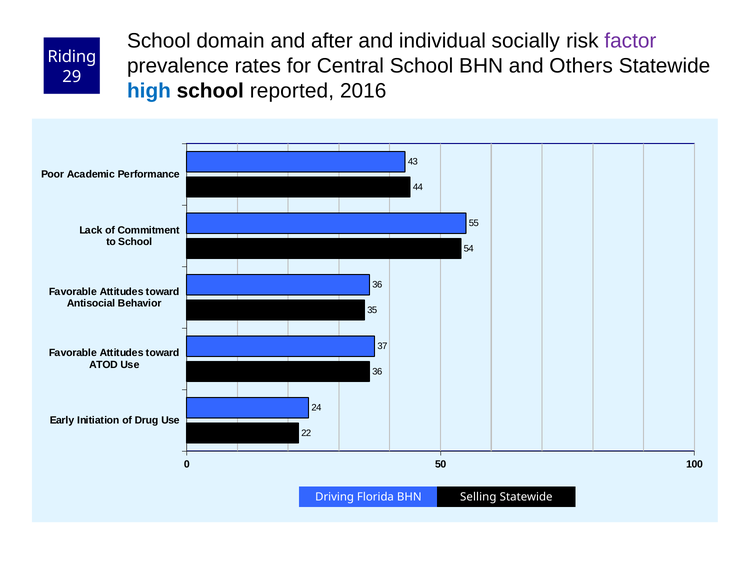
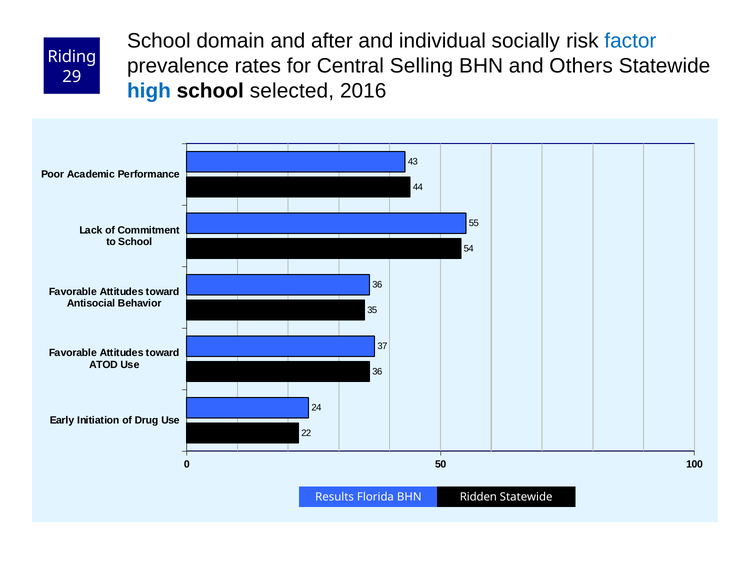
factor colour: purple -> blue
Central School: School -> Selling
reported: reported -> selected
Driving: Driving -> Results
Selling: Selling -> Ridden
